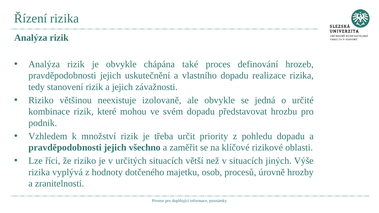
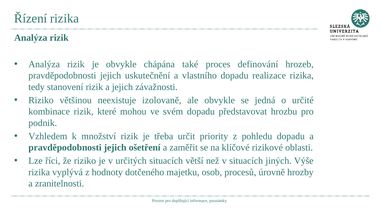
všechno: všechno -> ošetření
